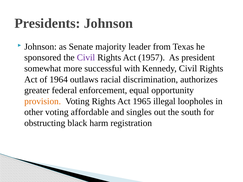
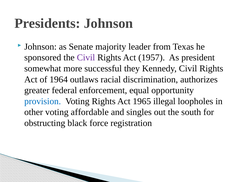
with: with -> they
provision colour: orange -> blue
harm: harm -> force
